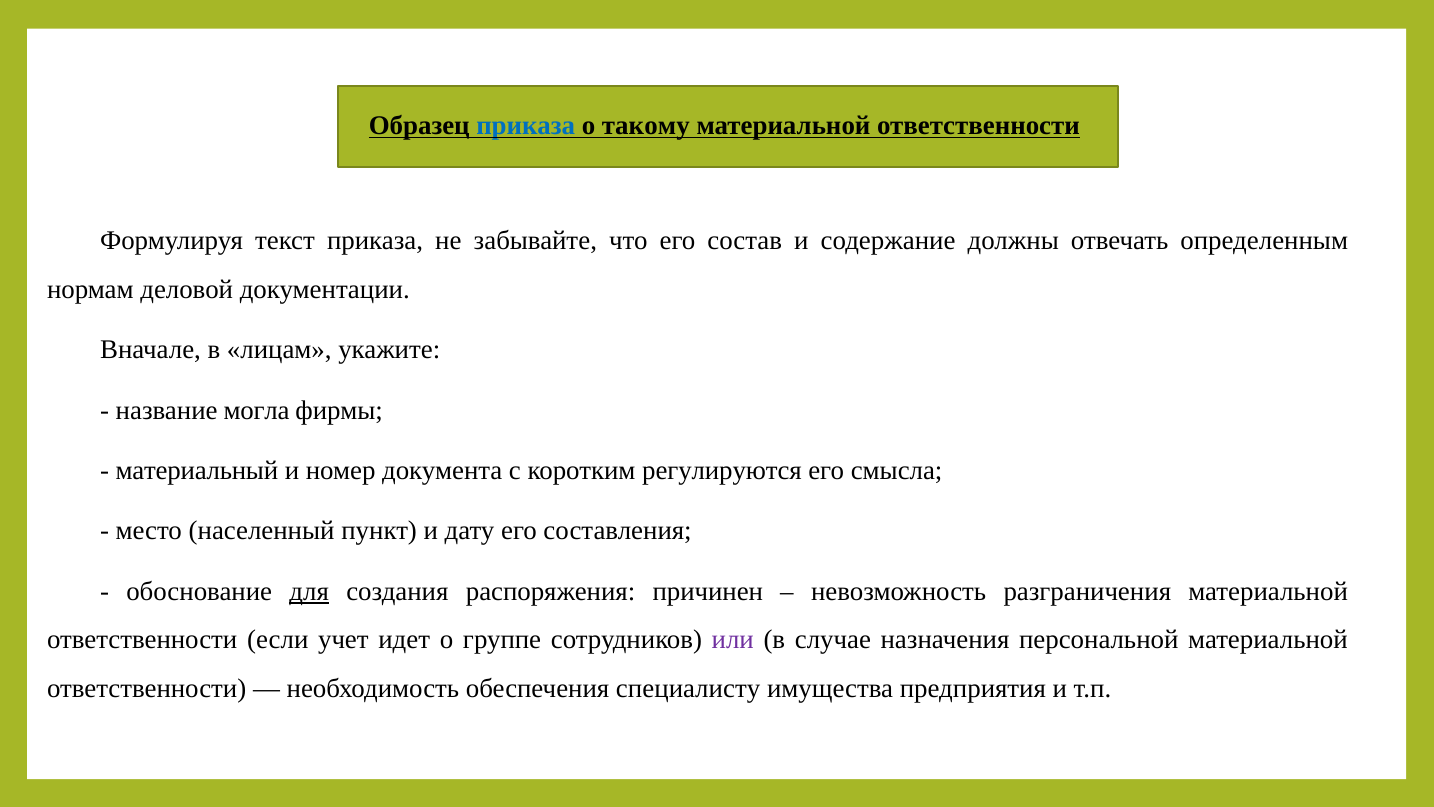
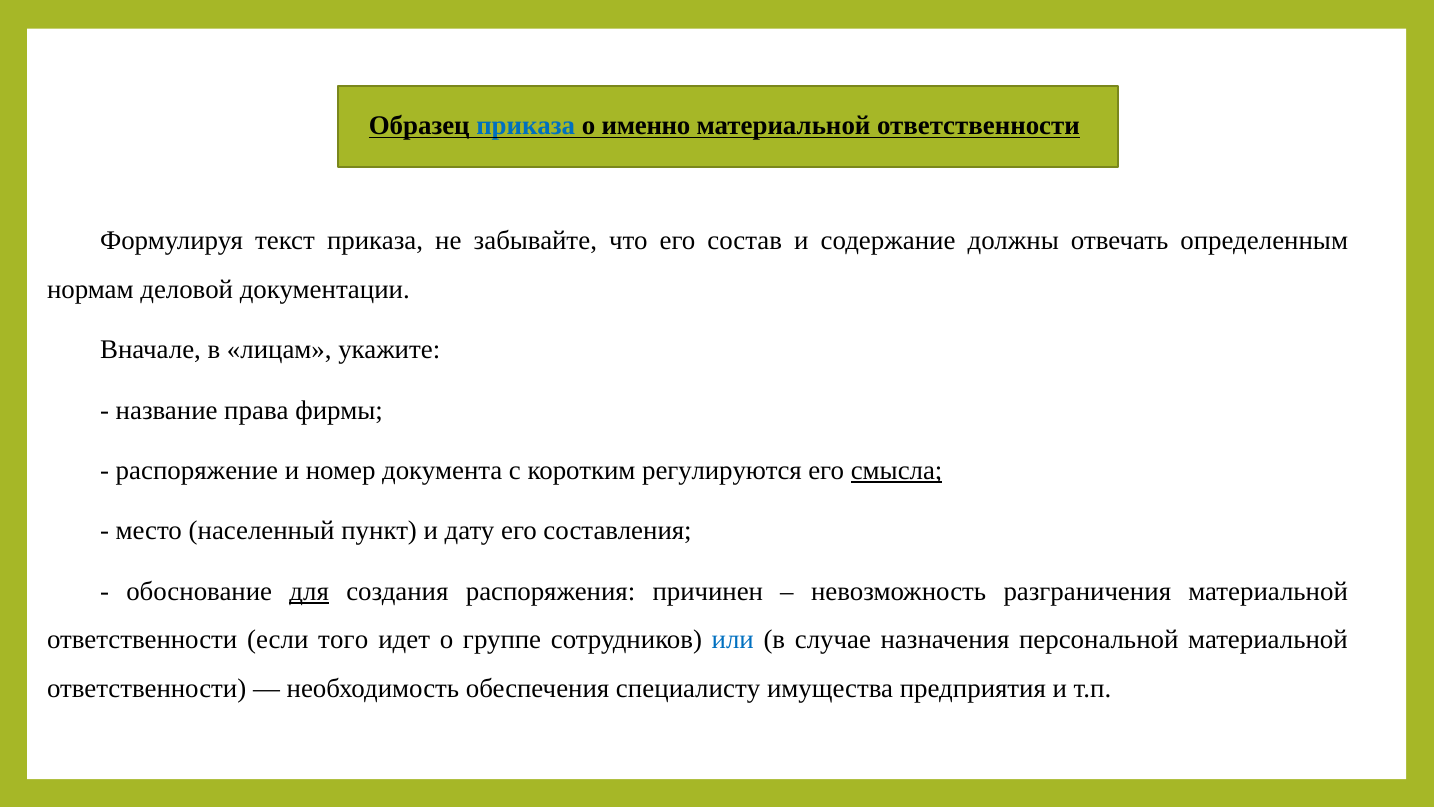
такому: такому -> именно
могла: могла -> права
материальный: материальный -> распоряжение
смысла underline: none -> present
учет: учет -> того
или colour: purple -> blue
